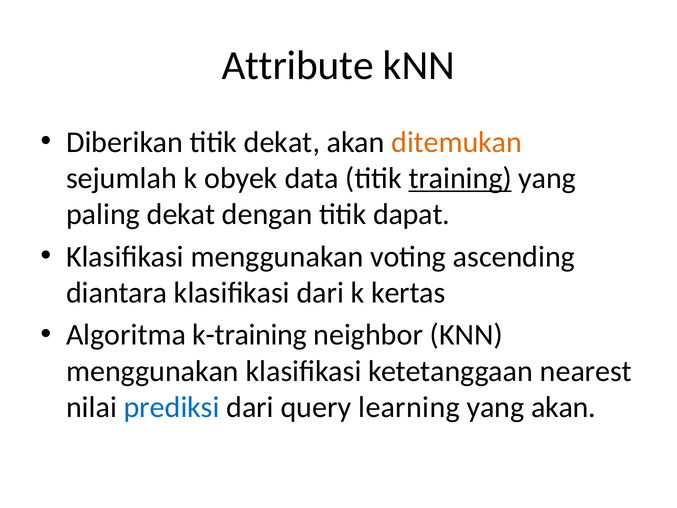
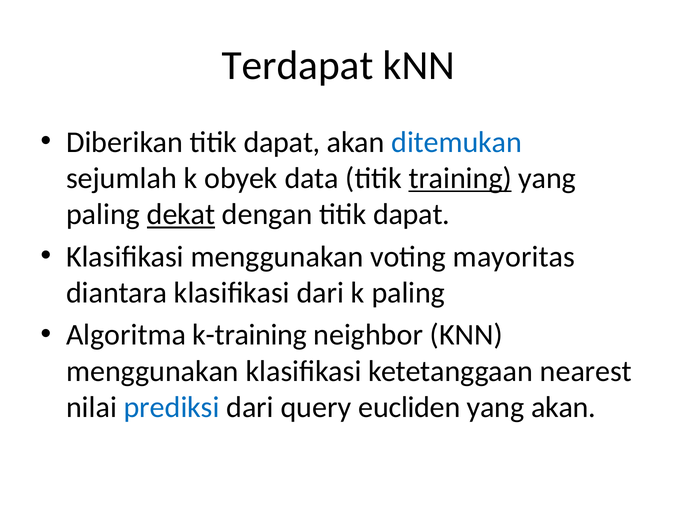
Attribute: Attribute -> Terdapat
Diberikan titik dekat: dekat -> dapat
ditemukan colour: orange -> blue
dekat at (181, 214) underline: none -> present
ascending: ascending -> mayoritas
k kertas: kertas -> paling
learning: learning -> eucliden
